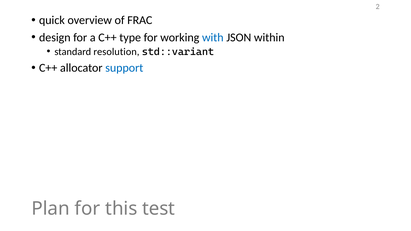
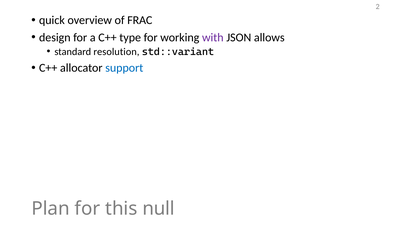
with colour: blue -> purple
within: within -> allows
test: test -> null
